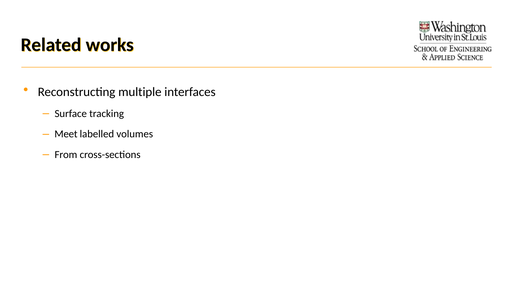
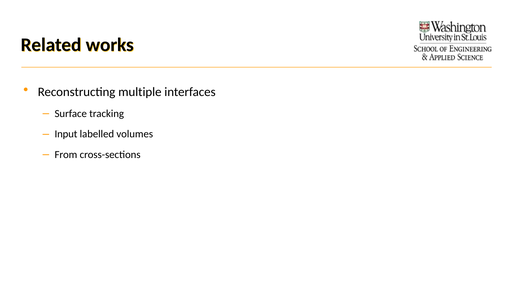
Meet: Meet -> Input
